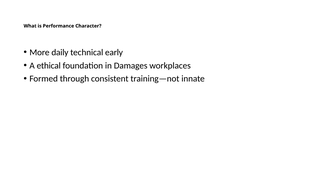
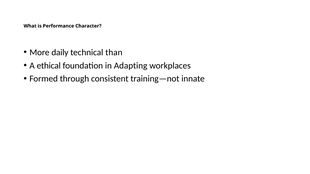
early: early -> than
Damages: Damages -> Adapting
